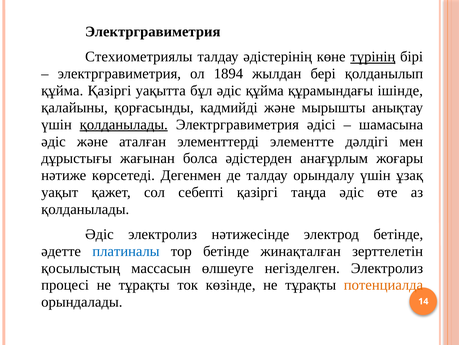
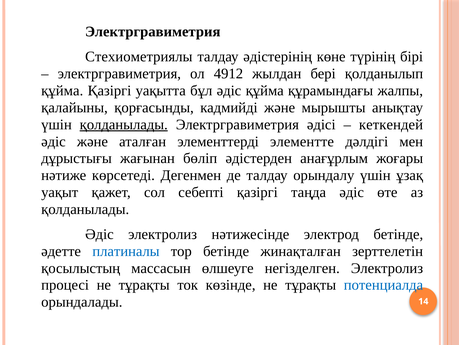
түрінің underline: present -> none
1894: 1894 -> 4912
ішінде: ішінде -> жалпы
шамасына: шамасына -> кеткендей
болса: болса -> бөліп
потенциалда colour: orange -> blue
